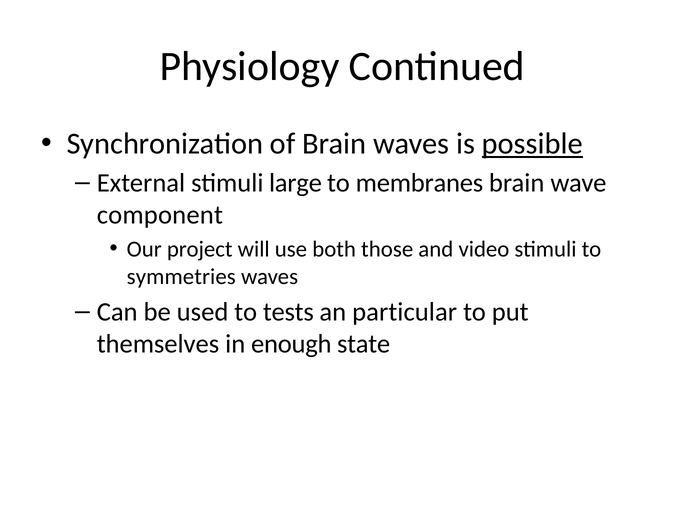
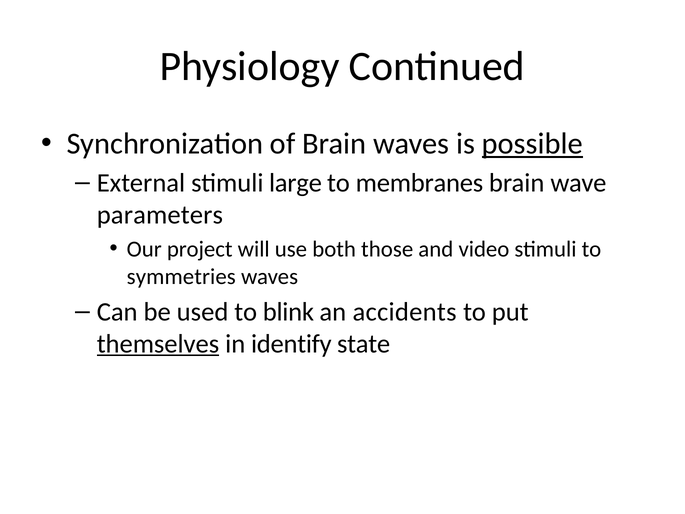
component: component -> parameters
tests: tests -> blink
particular: particular -> accidents
themselves underline: none -> present
enough: enough -> identify
